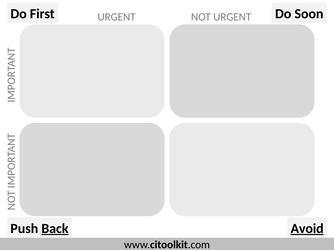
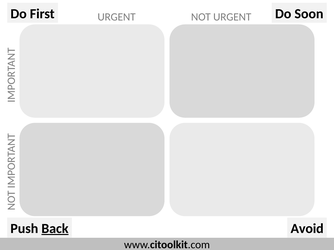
Avoid underline: present -> none
